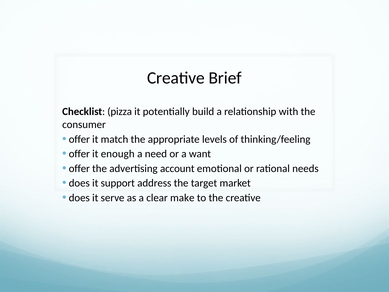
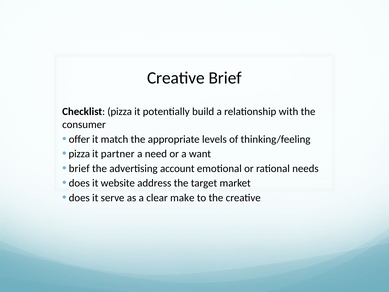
offer at (79, 154): offer -> pizza
enough: enough -> partner
offer at (79, 168): offer -> brief
support: support -> website
